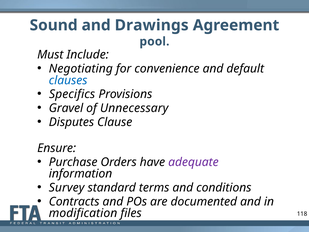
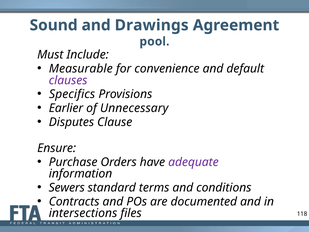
Negotiating: Negotiating -> Measurable
clauses colour: blue -> purple
Gravel: Gravel -> Earlier
Survey: Survey -> Sewers
modification: modification -> intersections
